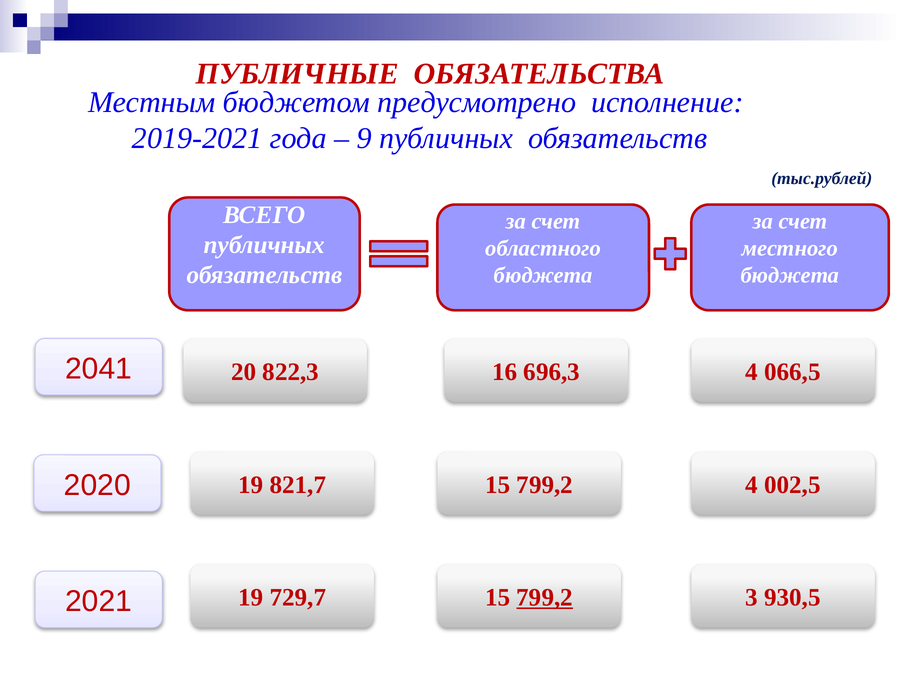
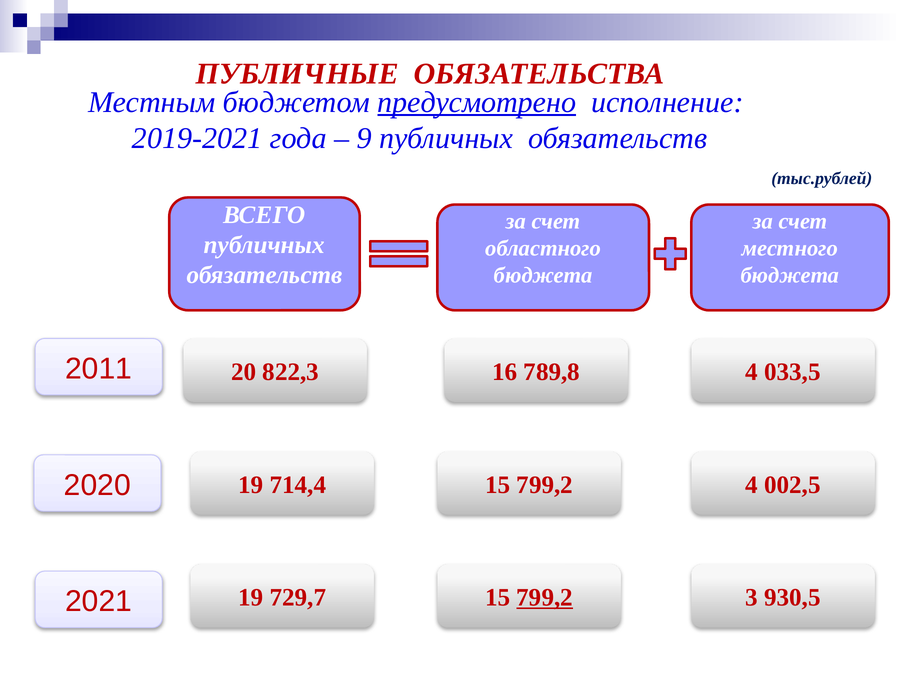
предусмотрено underline: none -> present
2041: 2041 -> 2011
696,3: 696,3 -> 789,8
066,5: 066,5 -> 033,5
821,7: 821,7 -> 714,4
